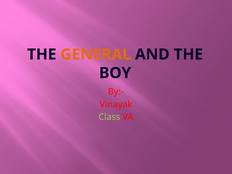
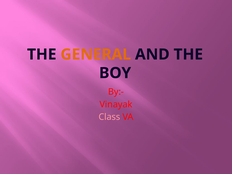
Class colour: light green -> pink
